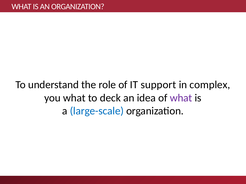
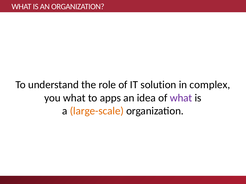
support: support -> solution
deck: deck -> apps
large-scale colour: blue -> orange
